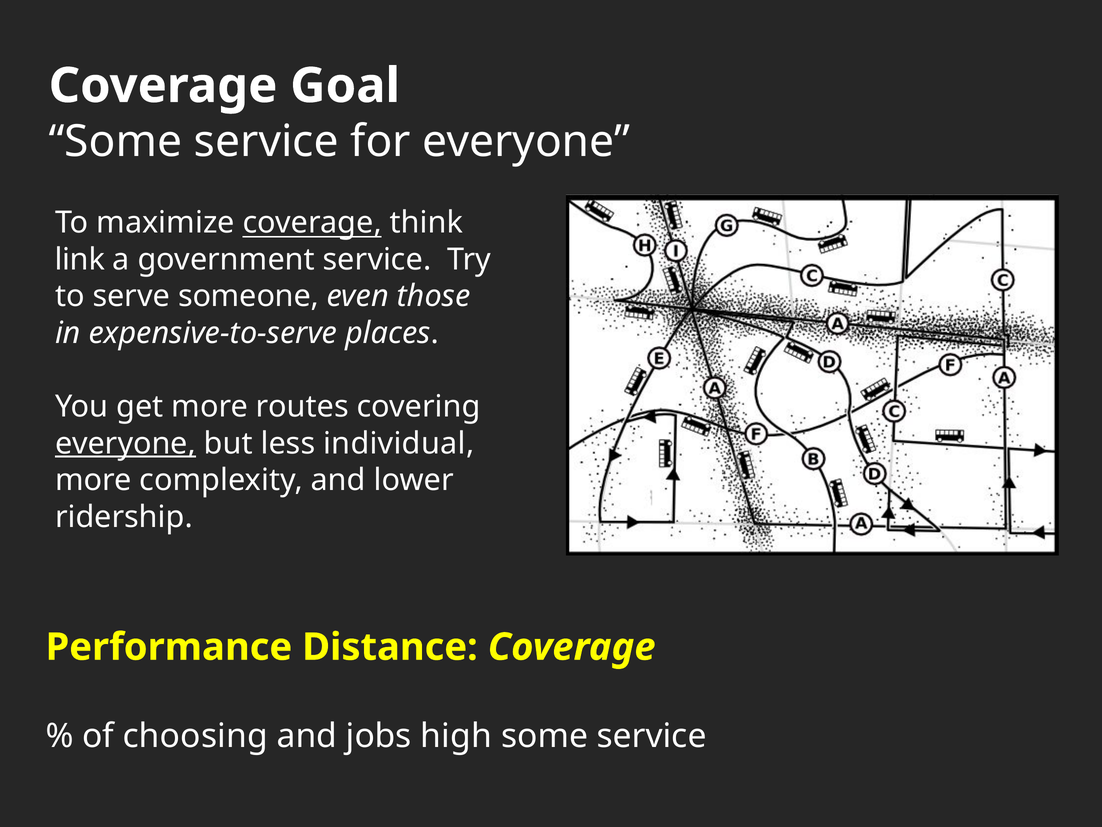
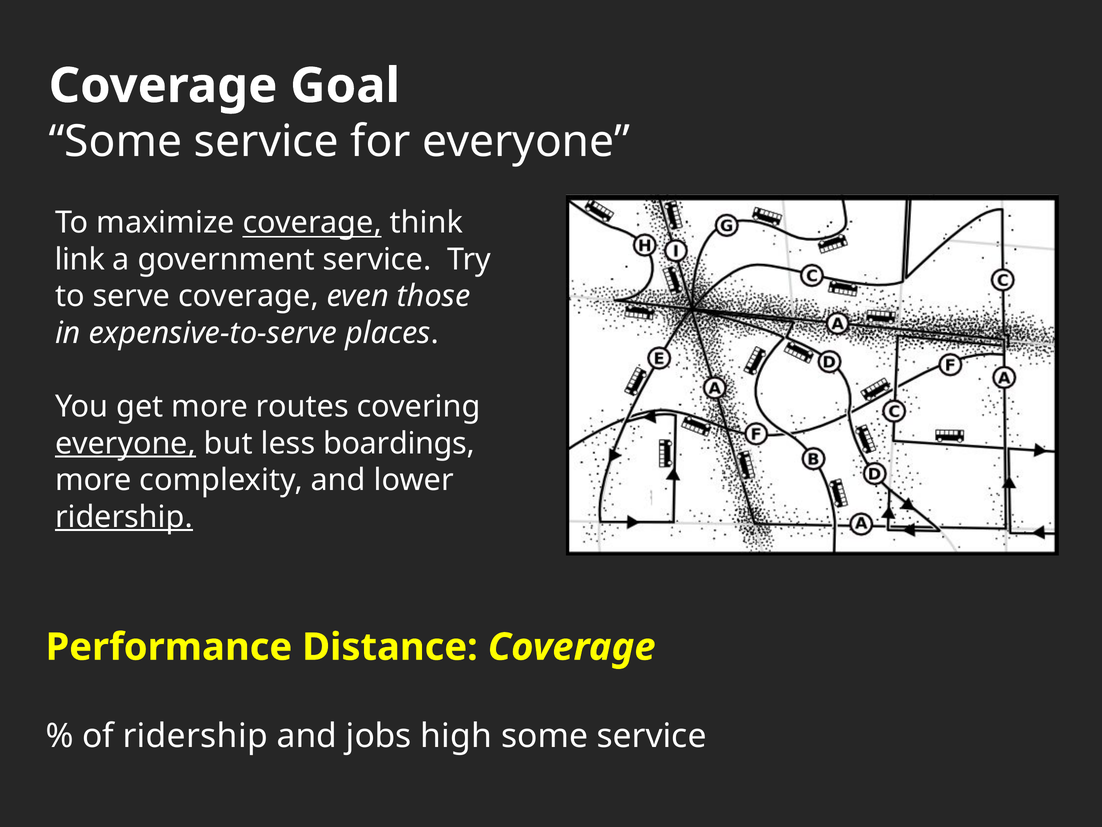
serve someone: someone -> coverage
individual: individual -> boardings
ridership at (124, 517) underline: none -> present
of choosing: choosing -> ridership
